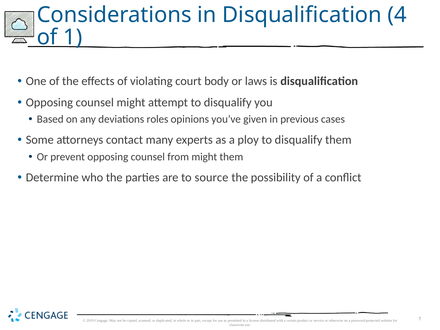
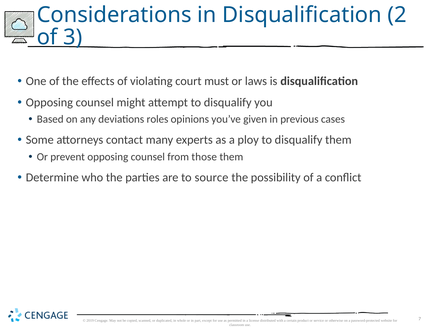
4: 4 -> 2
1: 1 -> 3
body: body -> must
from might: might -> those
